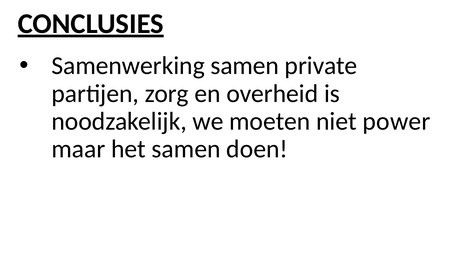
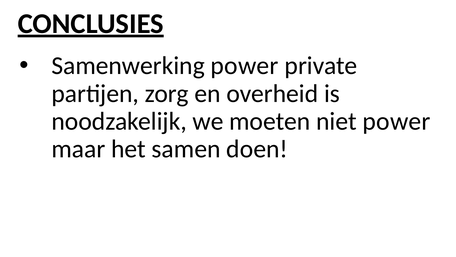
Samenwerking samen: samen -> power
